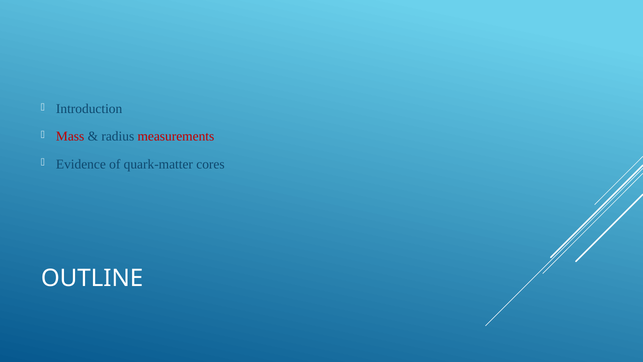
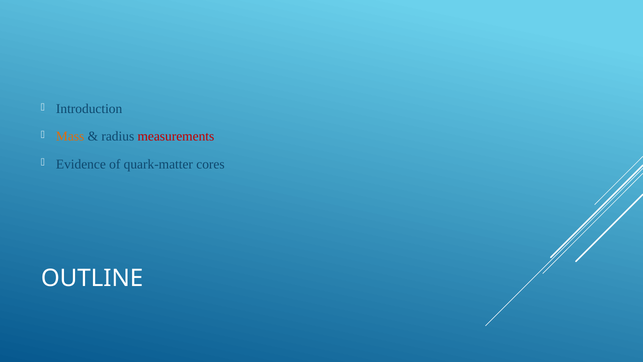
Mass colour: red -> orange
